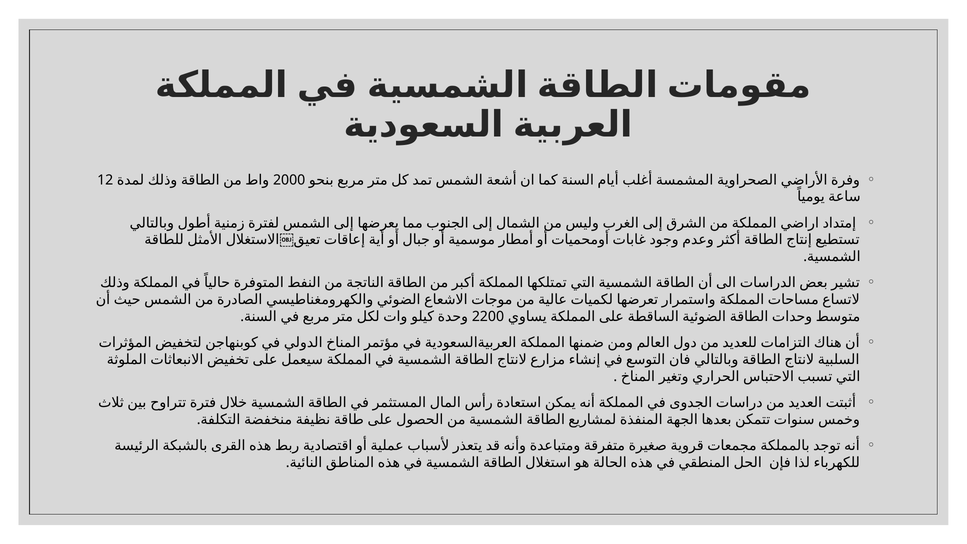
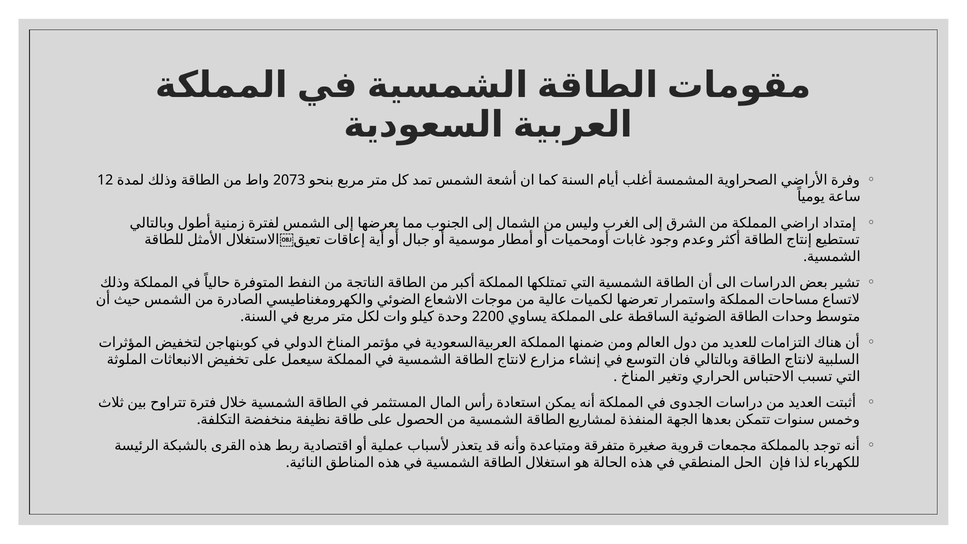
2000: 2000 -> 2073
